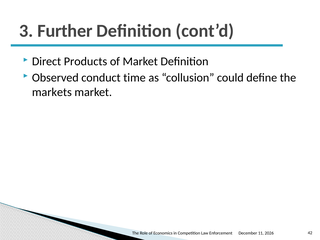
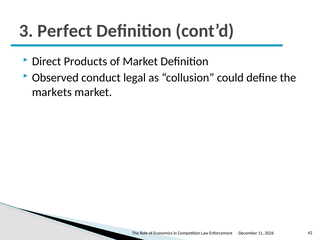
Further: Further -> Perfect
time: time -> legal
